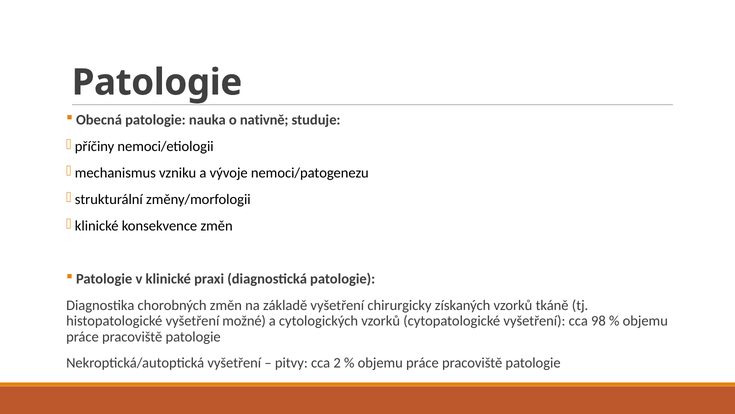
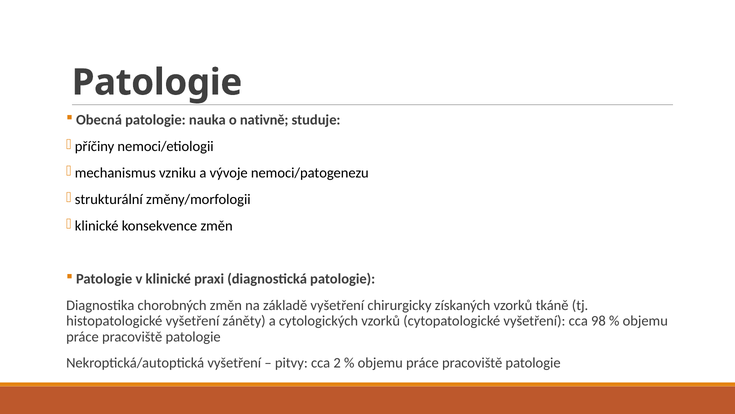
možné: možné -> záněty
